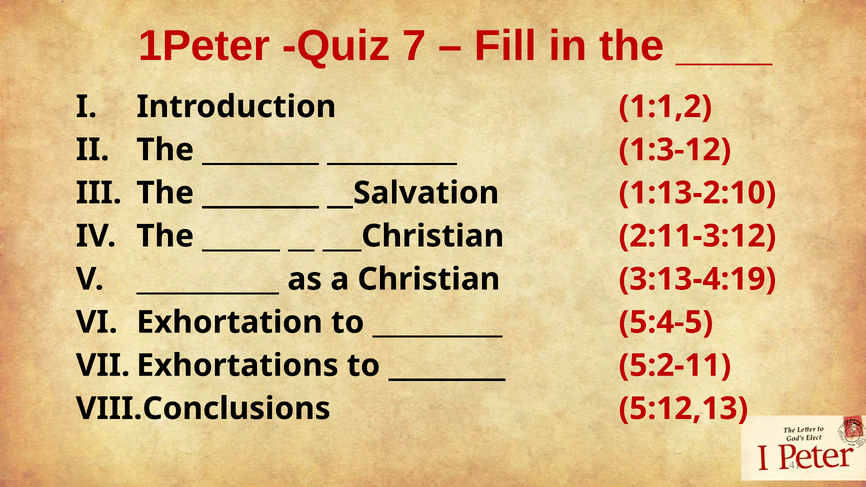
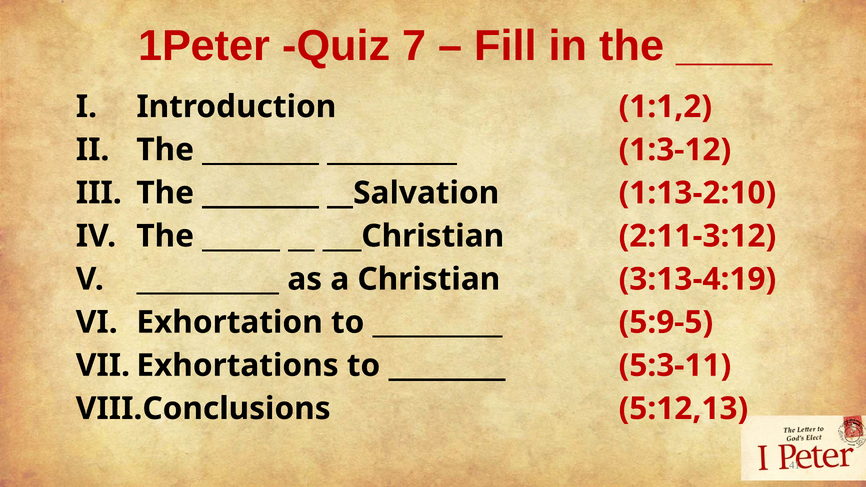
5:4-5: 5:4-5 -> 5:9-5
5:2-11: 5:2-11 -> 5:3-11
